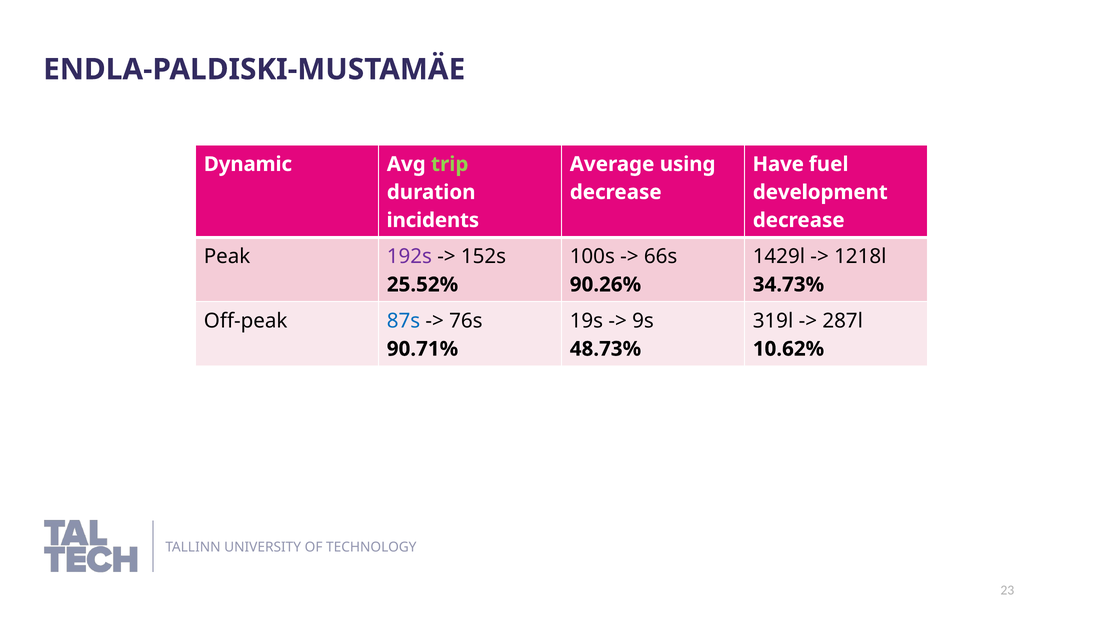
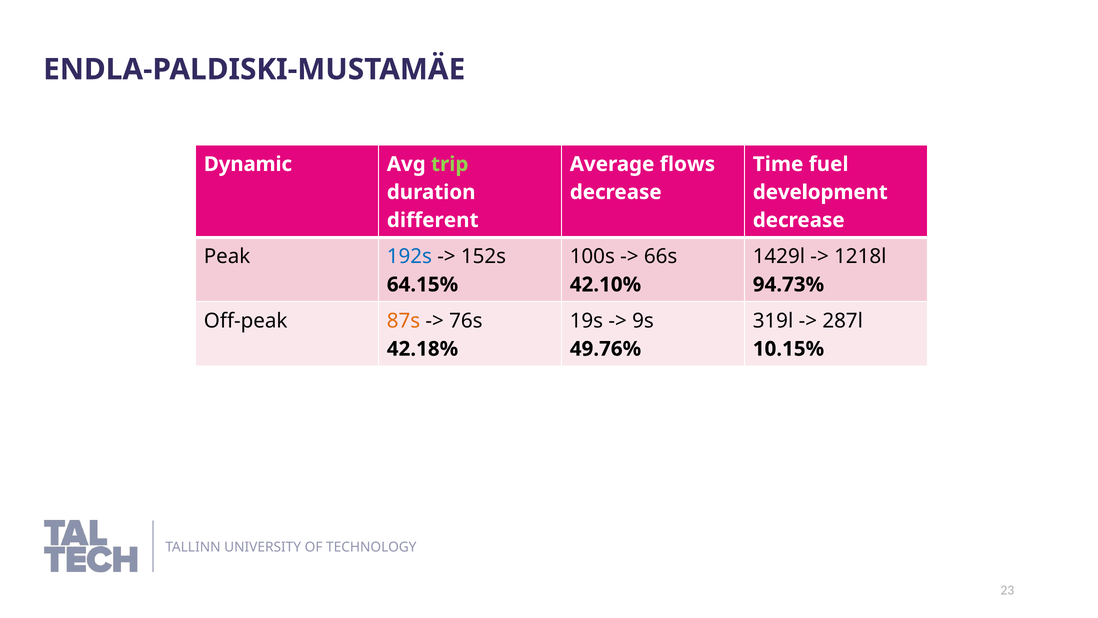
using: using -> flows
Have: Have -> Time
incidents: incidents -> different
192s colour: purple -> blue
25.52%: 25.52% -> 64.15%
90.26%: 90.26% -> 42.10%
34.73%: 34.73% -> 94.73%
87s colour: blue -> orange
90.71%: 90.71% -> 42.18%
48.73%: 48.73% -> 49.76%
10.62%: 10.62% -> 10.15%
